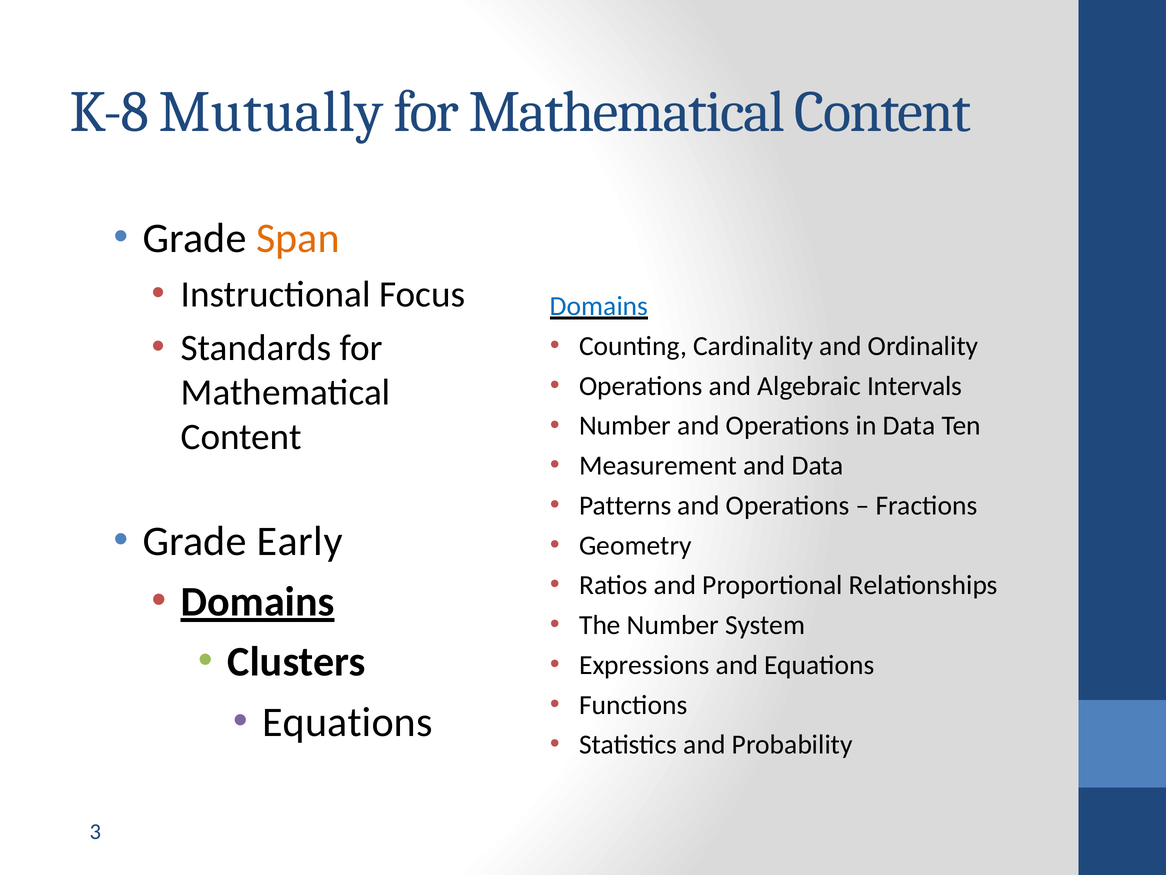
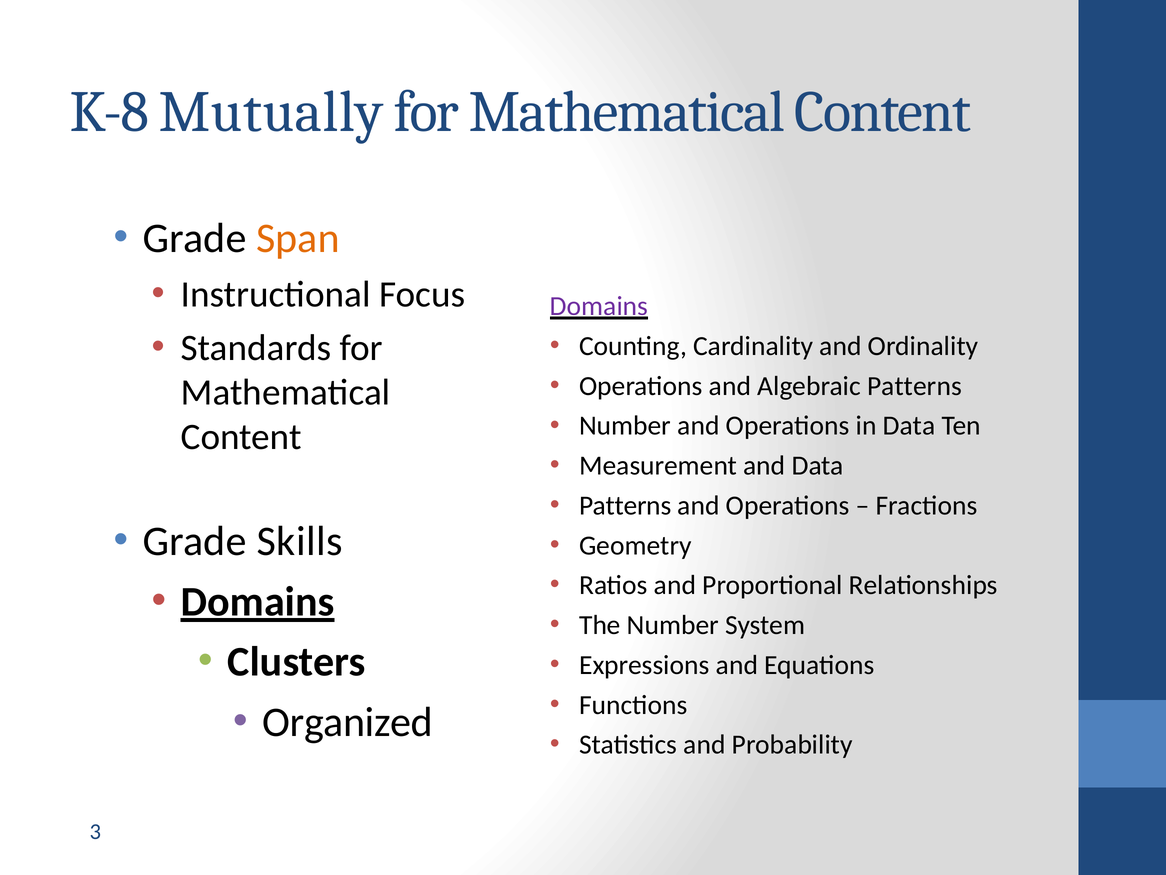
Domains at (599, 306) colour: blue -> purple
Algebraic Intervals: Intervals -> Patterns
Early: Early -> Skills
Equations at (347, 722): Equations -> Organized
